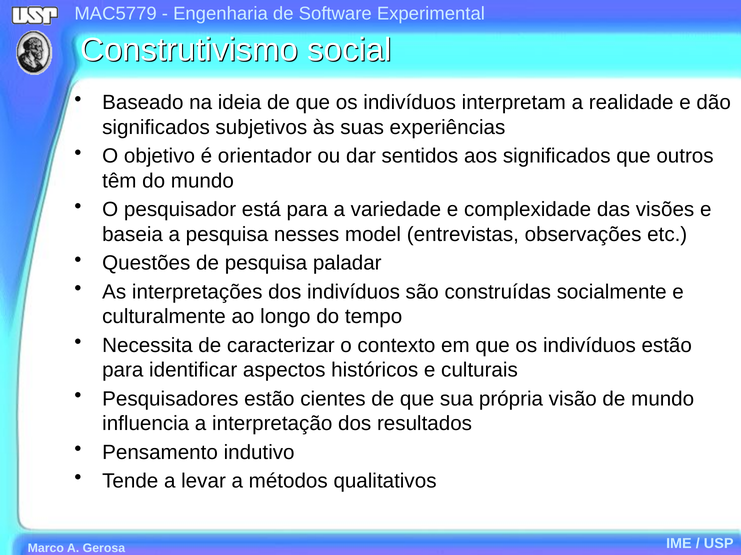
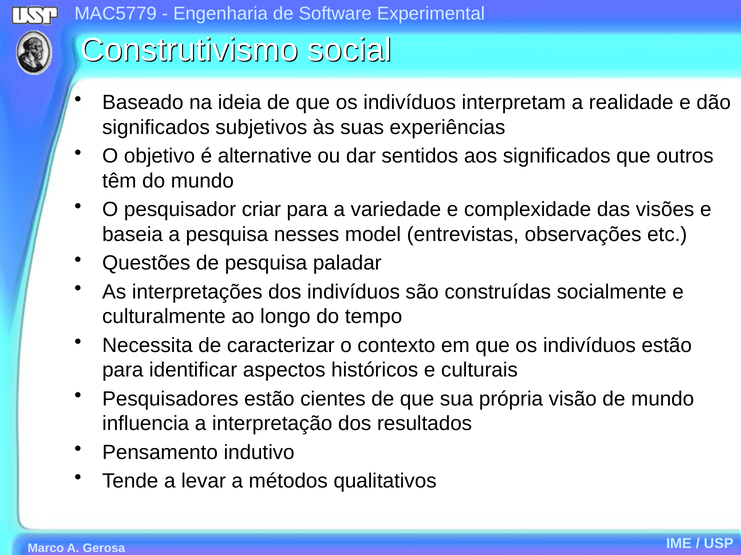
orientador: orientador -> alternative
está: está -> criar
